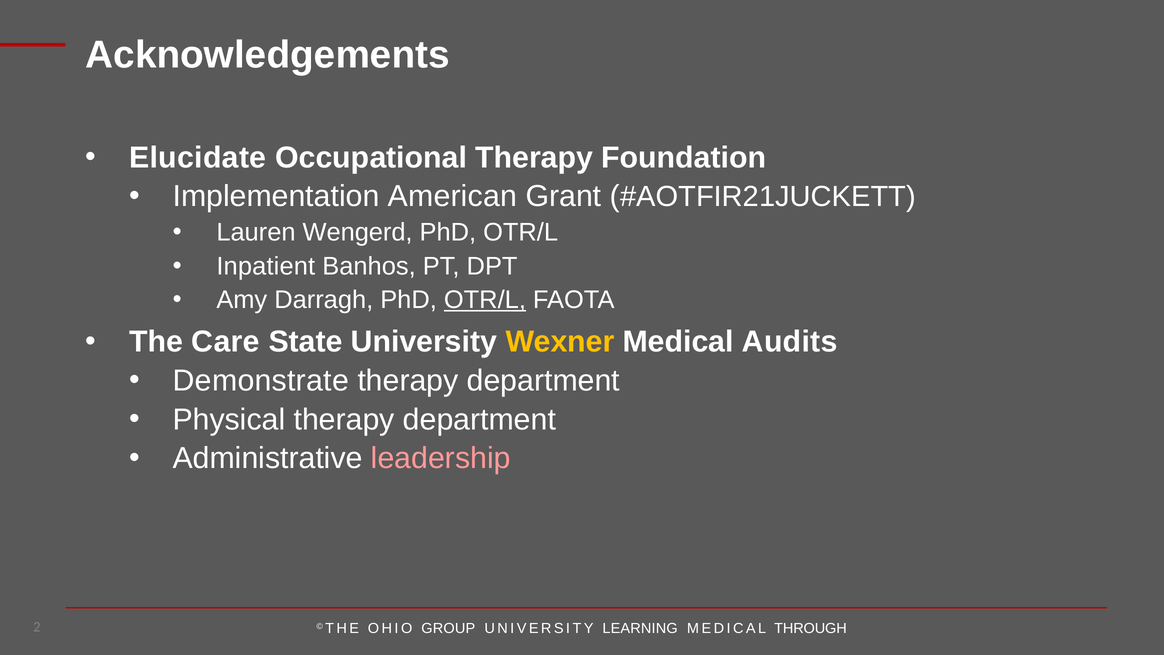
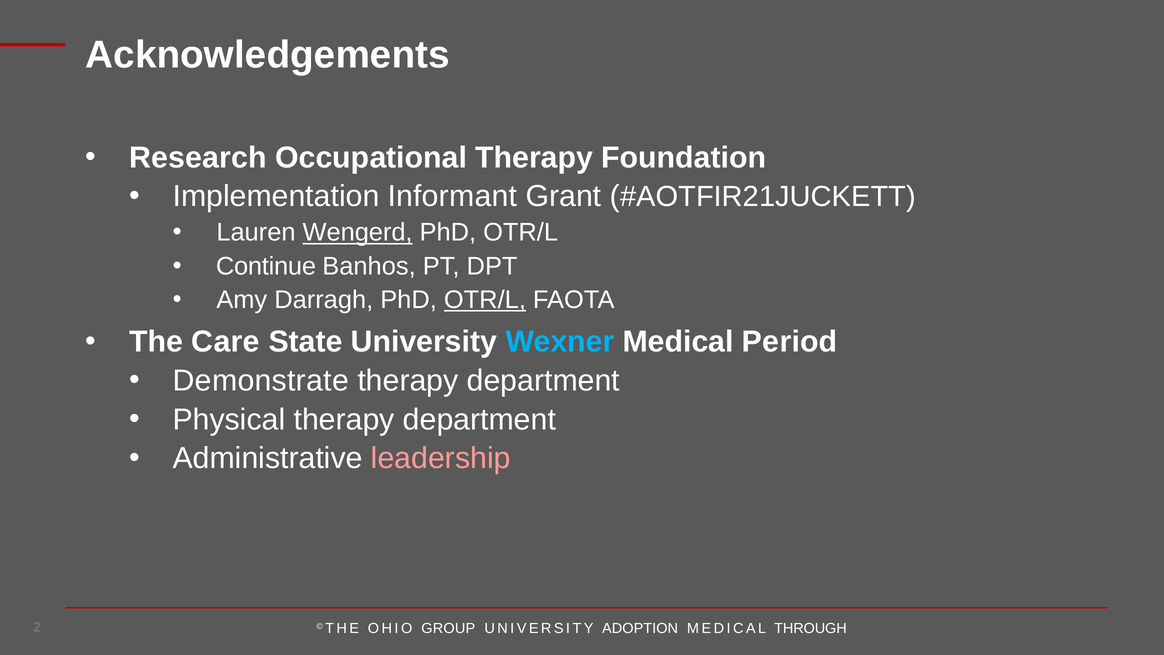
Elucidate: Elucidate -> Research
American: American -> Informant
Wengerd underline: none -> present
Inpatient: Inpatient -> Continue
Wexner colour: yellow -> light blue
Audits: Audits -> Period
LEARNING: LEARNING -> ADOPTION
